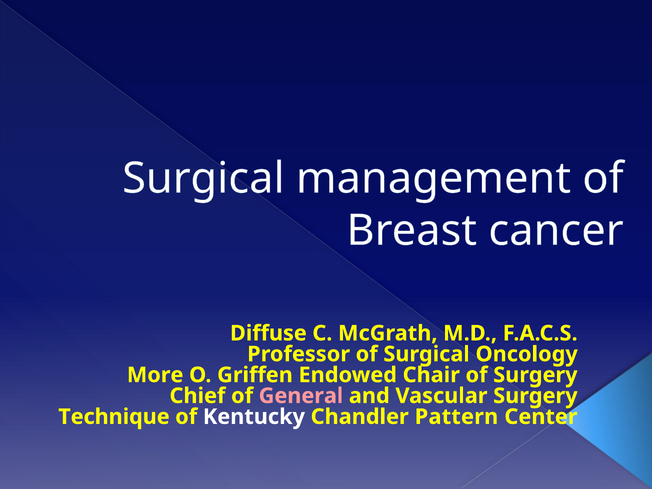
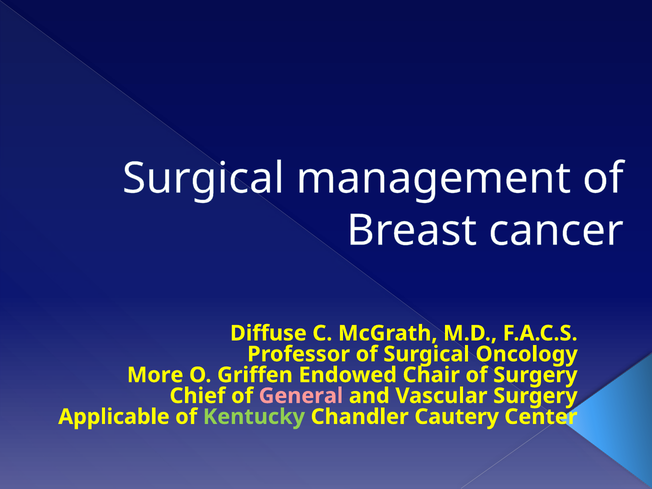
Technique: Technique -> Applicable
Kentucky colour: white -> light green
Pattern: Pattern -> Cautery
